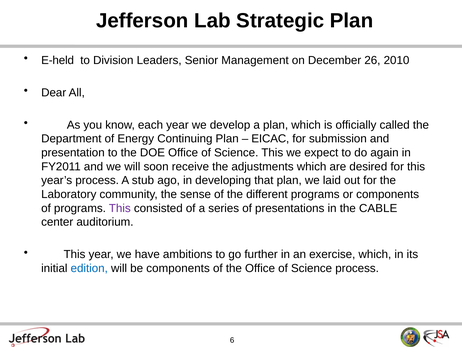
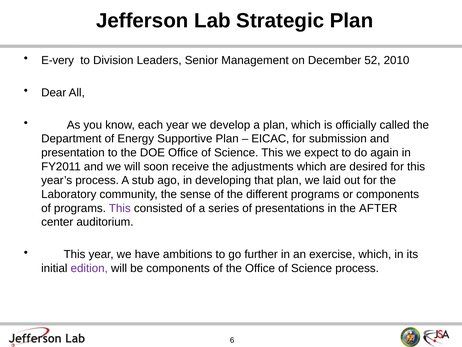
E-held: E-held -> E-very
26: 26 -> 52
Continuing: Continuing -> Supportive
CABLE: CABLE -> AFTER
edition colour: blue -> purple
